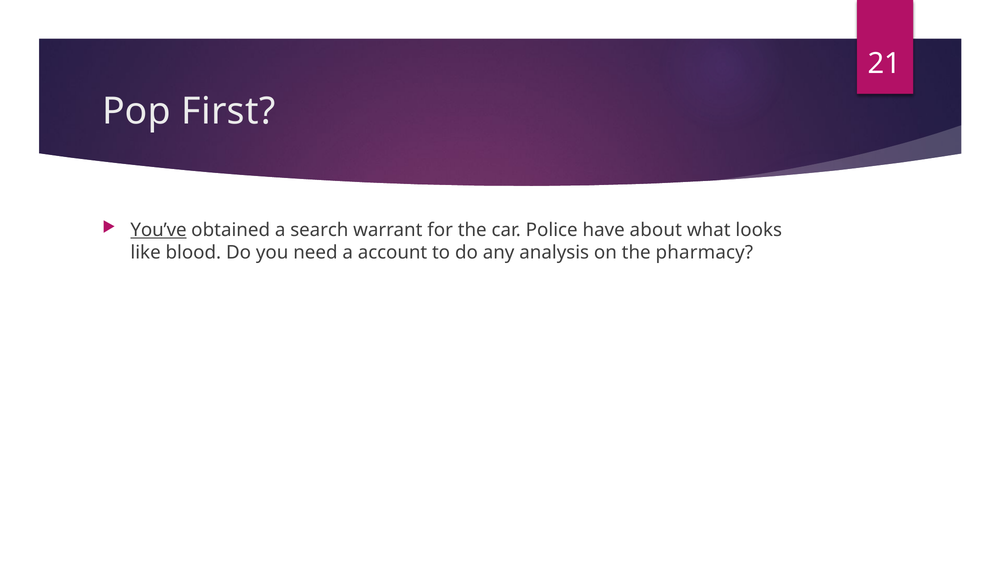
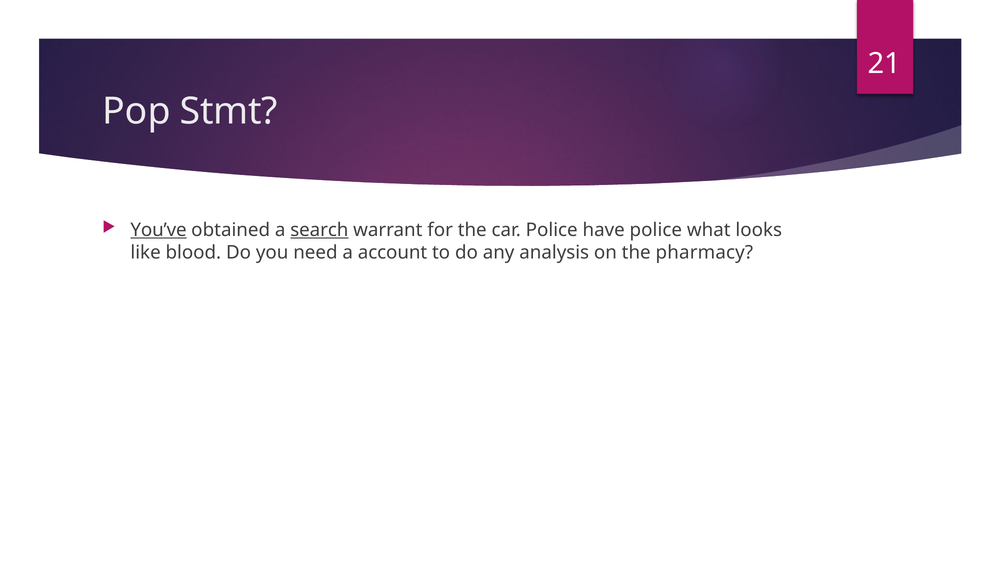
First: First -> Stmt
search underline: none -> present
have about: about -> police
